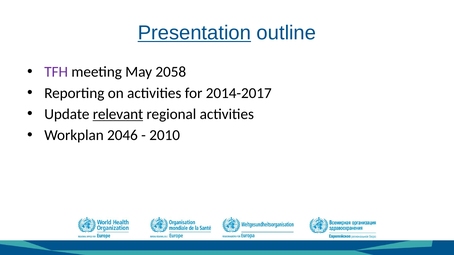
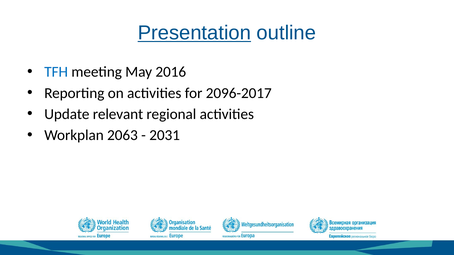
TFH colour: purple -> blue
2058: 2058 -> 2016
2014-2017: 2014-2017 -> 2096-2017
relevant underline: present -> none
2046: 2046 -> 2063
2010: 2010 -> 2031
